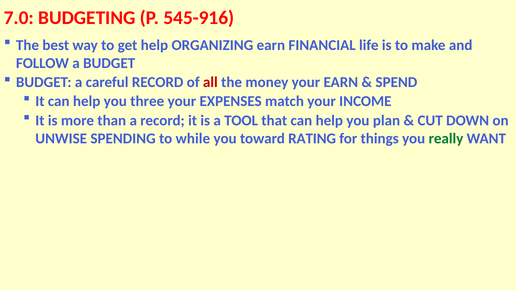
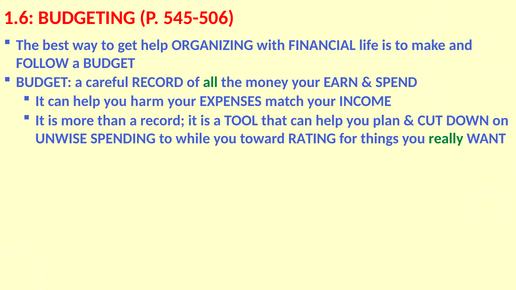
7.0: 7.0 -> 1.6
545-916: 545-916 -> 545-506
ORGANIZING earn: earn -> with
all colour: red -> green
three: three -> harm
